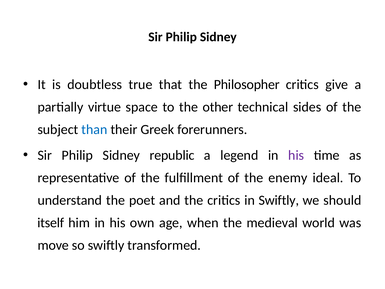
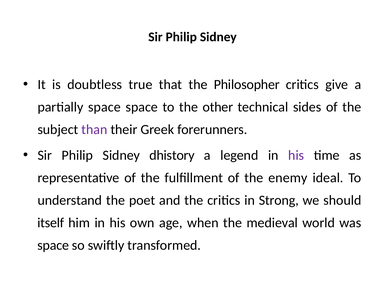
partially virtue: virtue -> space
than colour: blue -> purple
republic: republic -> dhistory
in Swiftly: Swiftly -> Strong
move at (53, 245): move -> space
